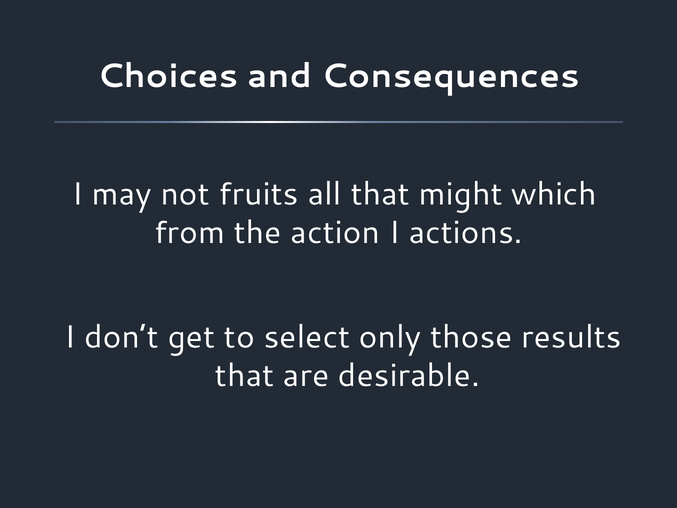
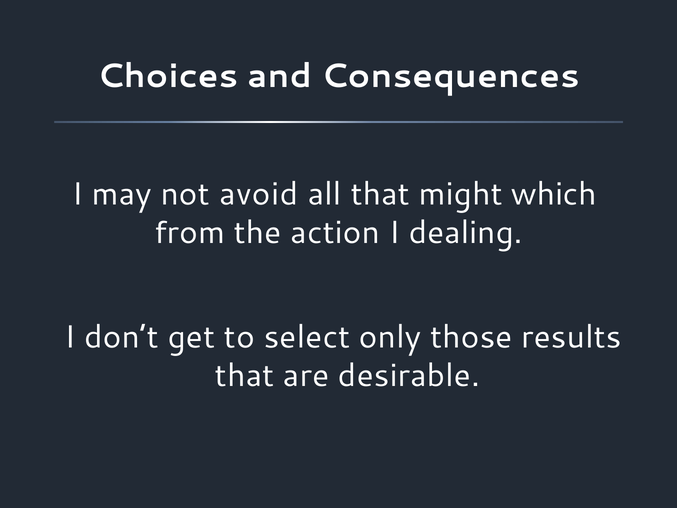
fruits: fruits -> avoid
actions: actions -> dealing
